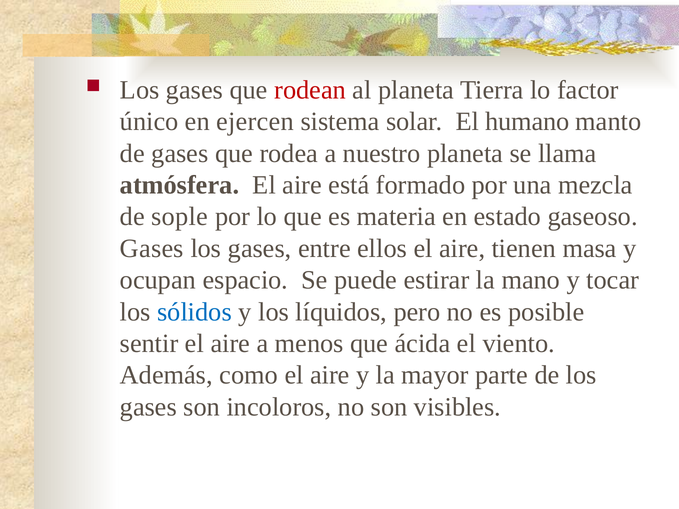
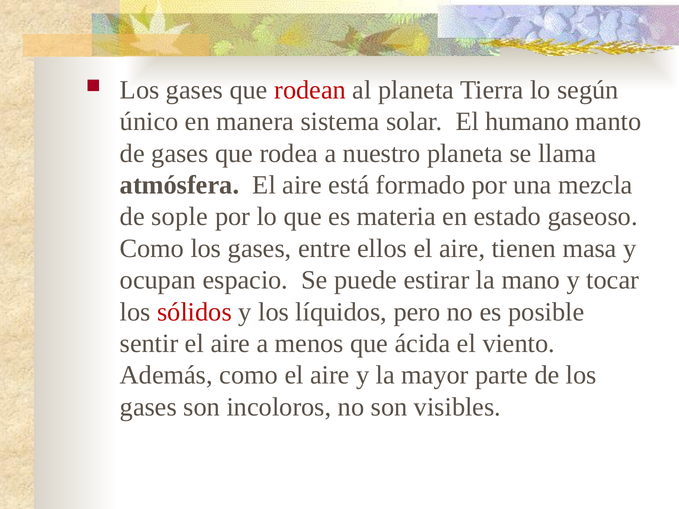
factor: factor -> según
ejercen: ejercen -> manera
Gases at (152, 249): Gases -> Como
sólidos colour: blue -> red
